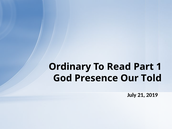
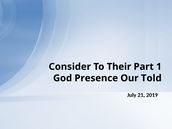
Ordinary: Ordinary -> Consider
Read: Read -> Their
